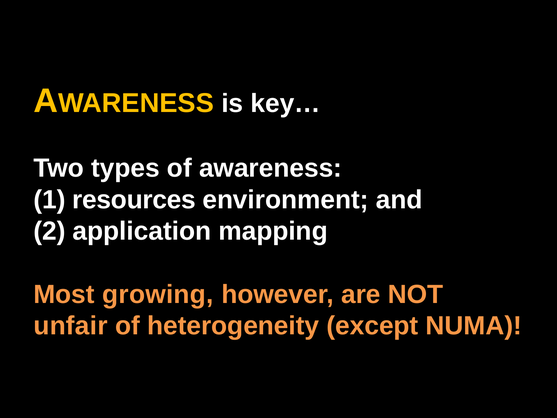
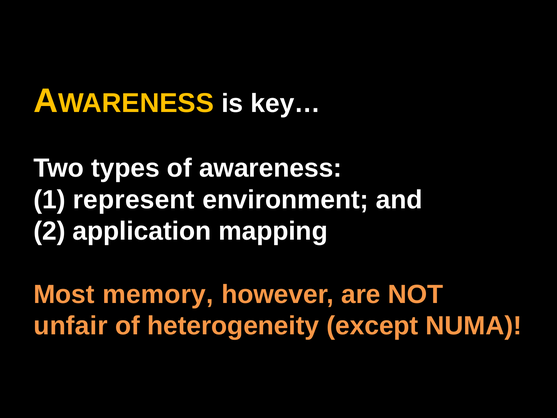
resources: resources -> represent
growing: growing -> memory
